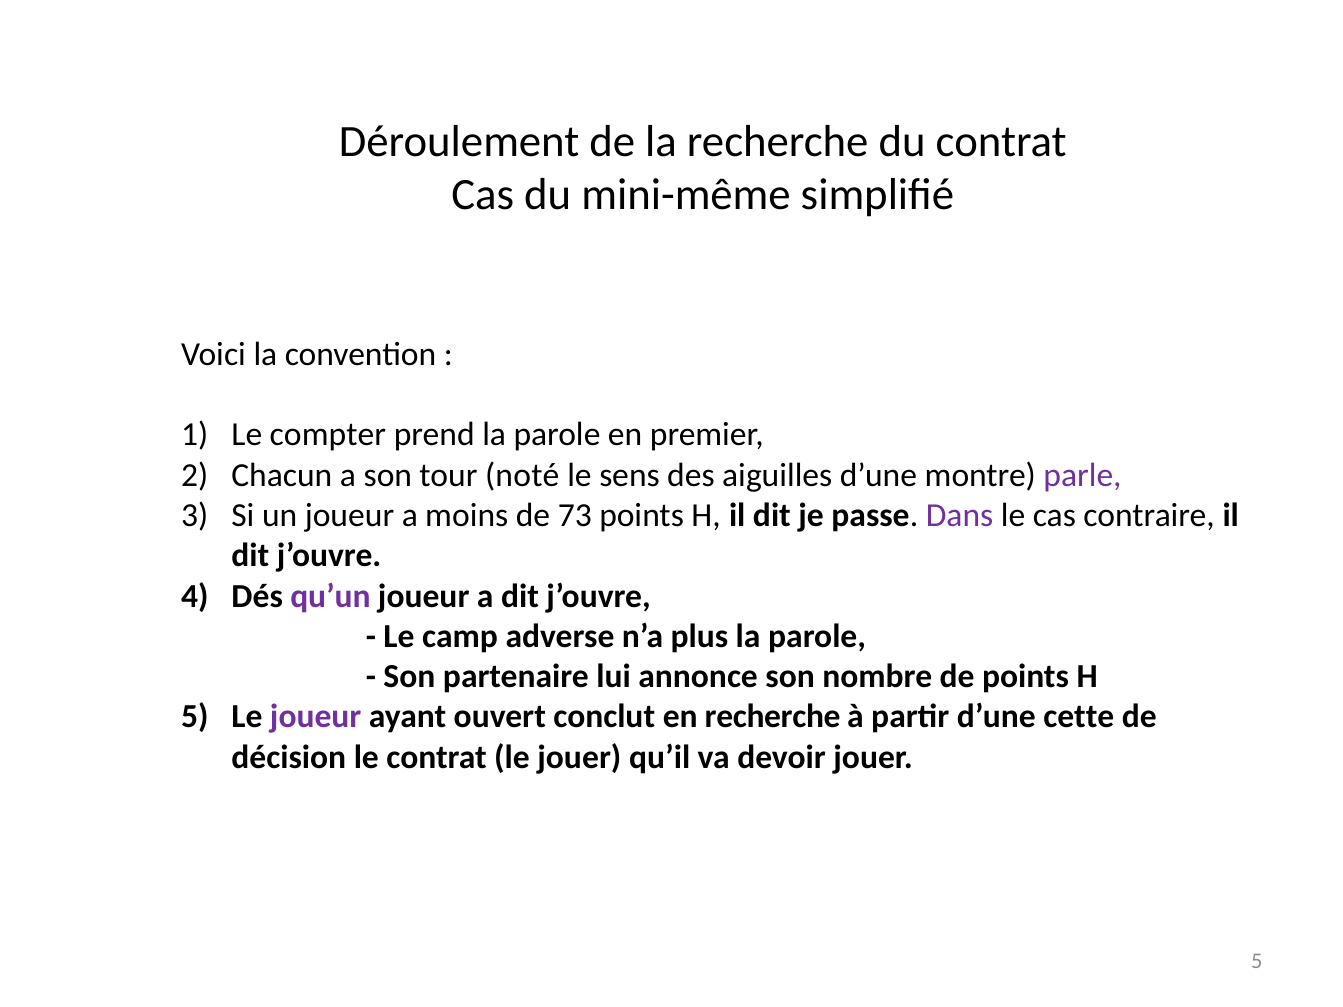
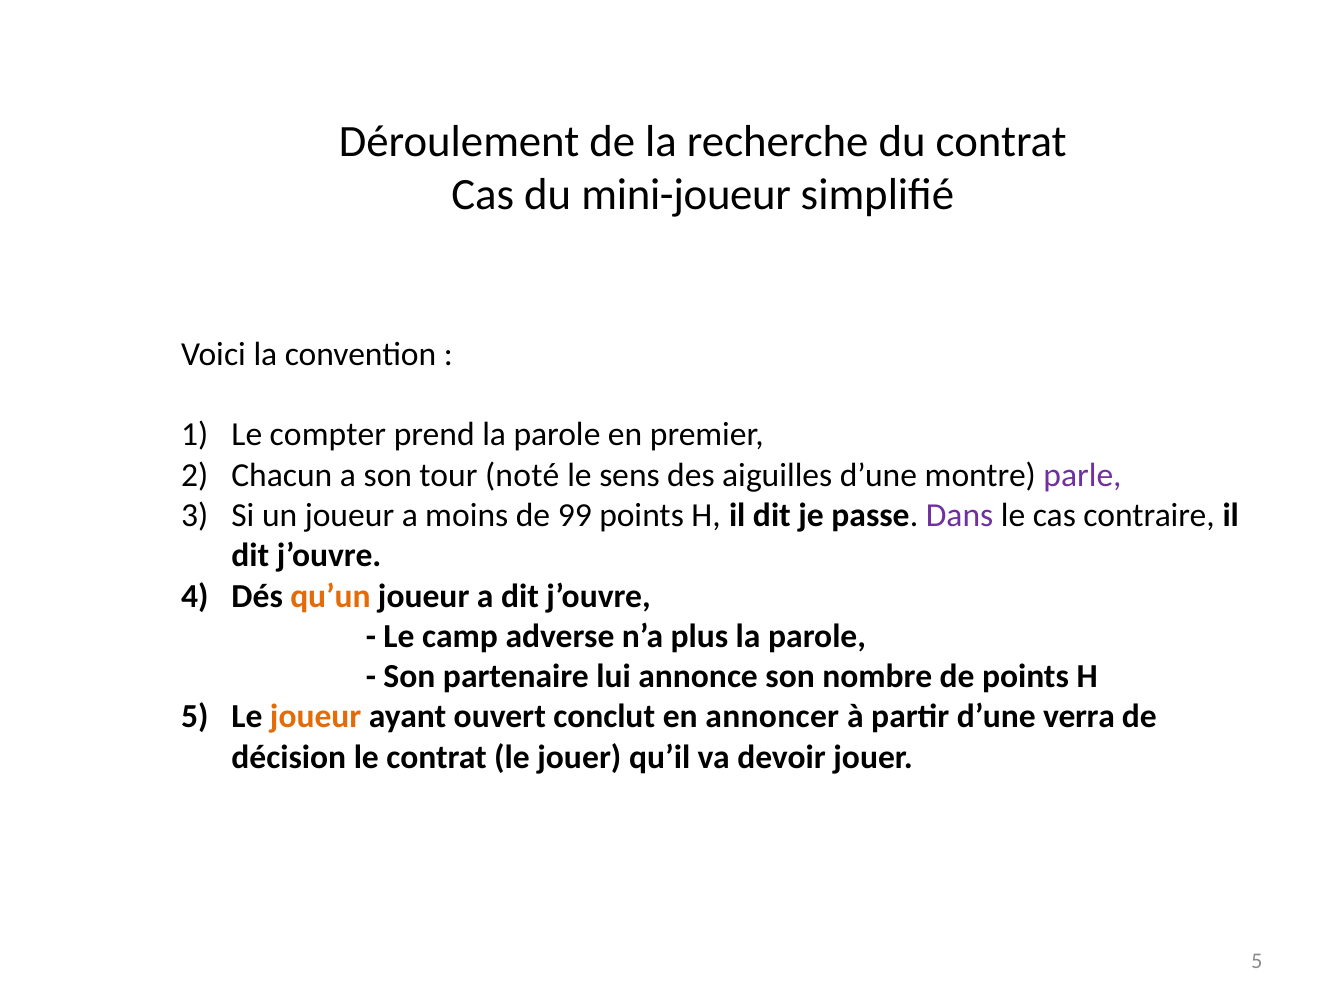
mini-même: mini-même -> mini-joueur
73: 73 -> 99
qu’un colour: purple -> orange
joueur at (316, 717) colour: purple -> orange
en recherche: recherche -> annoncer
cette: cette -> verra
